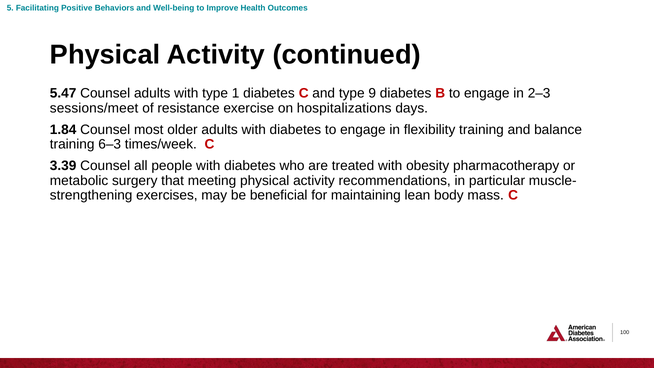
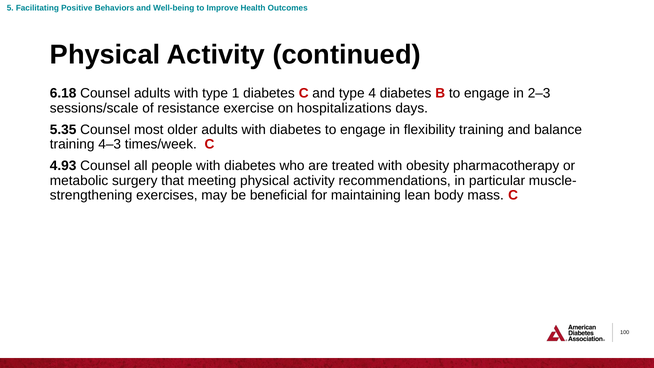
5.47: 5.47 -> 6.18
9: 9 -> 4
sessions/meet: sessions/meet -> sessions/scale
1.84: 1.84 -> 5.35
6–3: 6–3 -> 4–3
3.39: 3.39 -> 4.93
